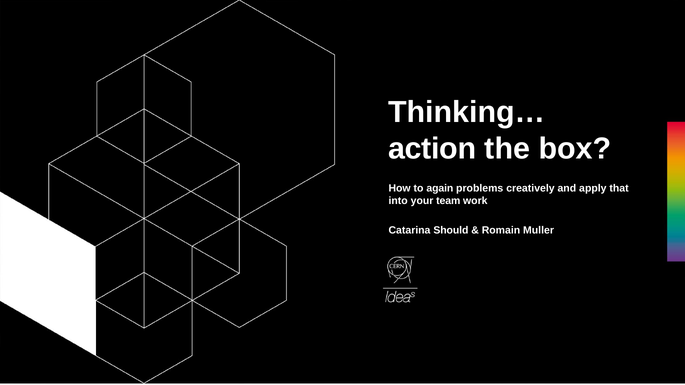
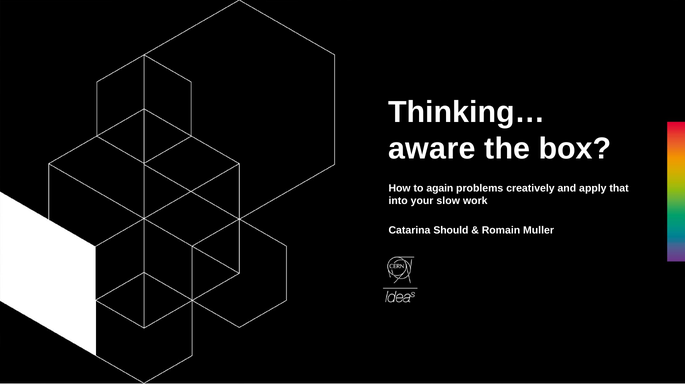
action: action -> aware
team: team -> slow
